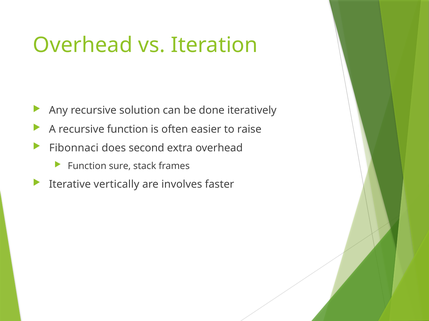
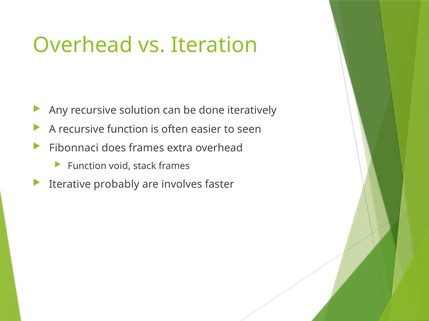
raise: raise -> seen
does second: second -> frames
sure: sure -> void
vertically: vertically -> probably
